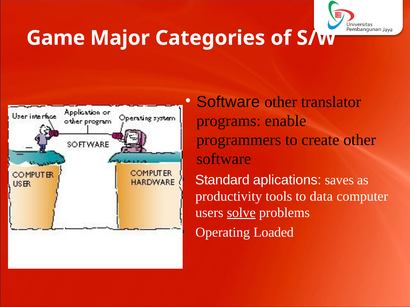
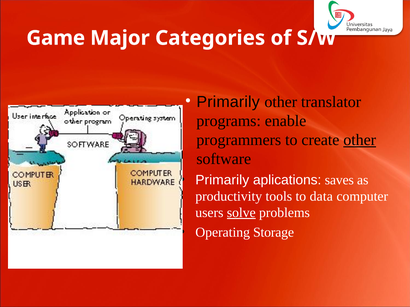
Software at (228, 102): Software -> Primarily
other at (360, 140) underline: none -> present
Standard at (222, 180): Standard -> Primarily
Loaded: Loaded -> Storage
